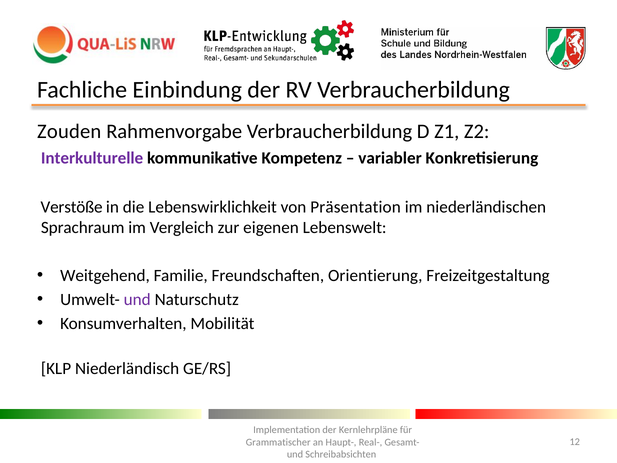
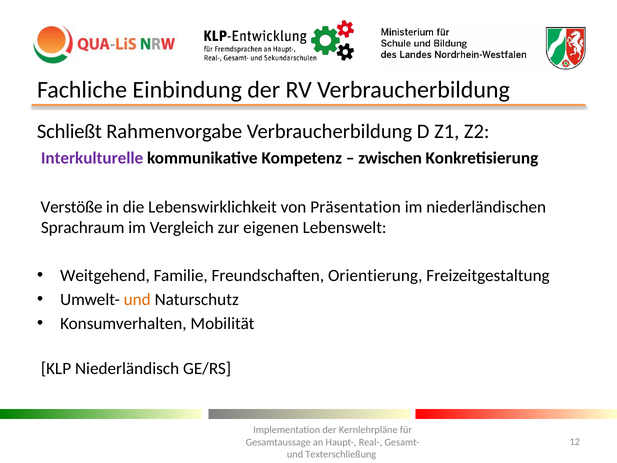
Zouden: Zouden -> Schließt
variabler: variabler -> zwischen
und at (137, 300) colour: purple -> orange
Grammatischer: Grammatischer -> Gesamtaussage
Schreibabsichten: Schreibabsichten -> Texterschließung
